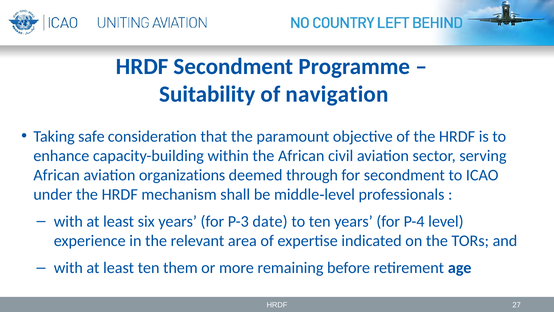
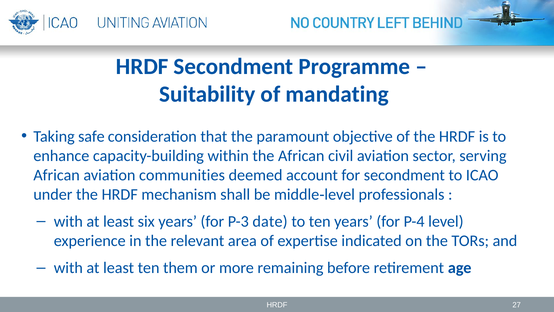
navigation: navigation -> mandating
organizations: organizations -> communities
through: through -> account
